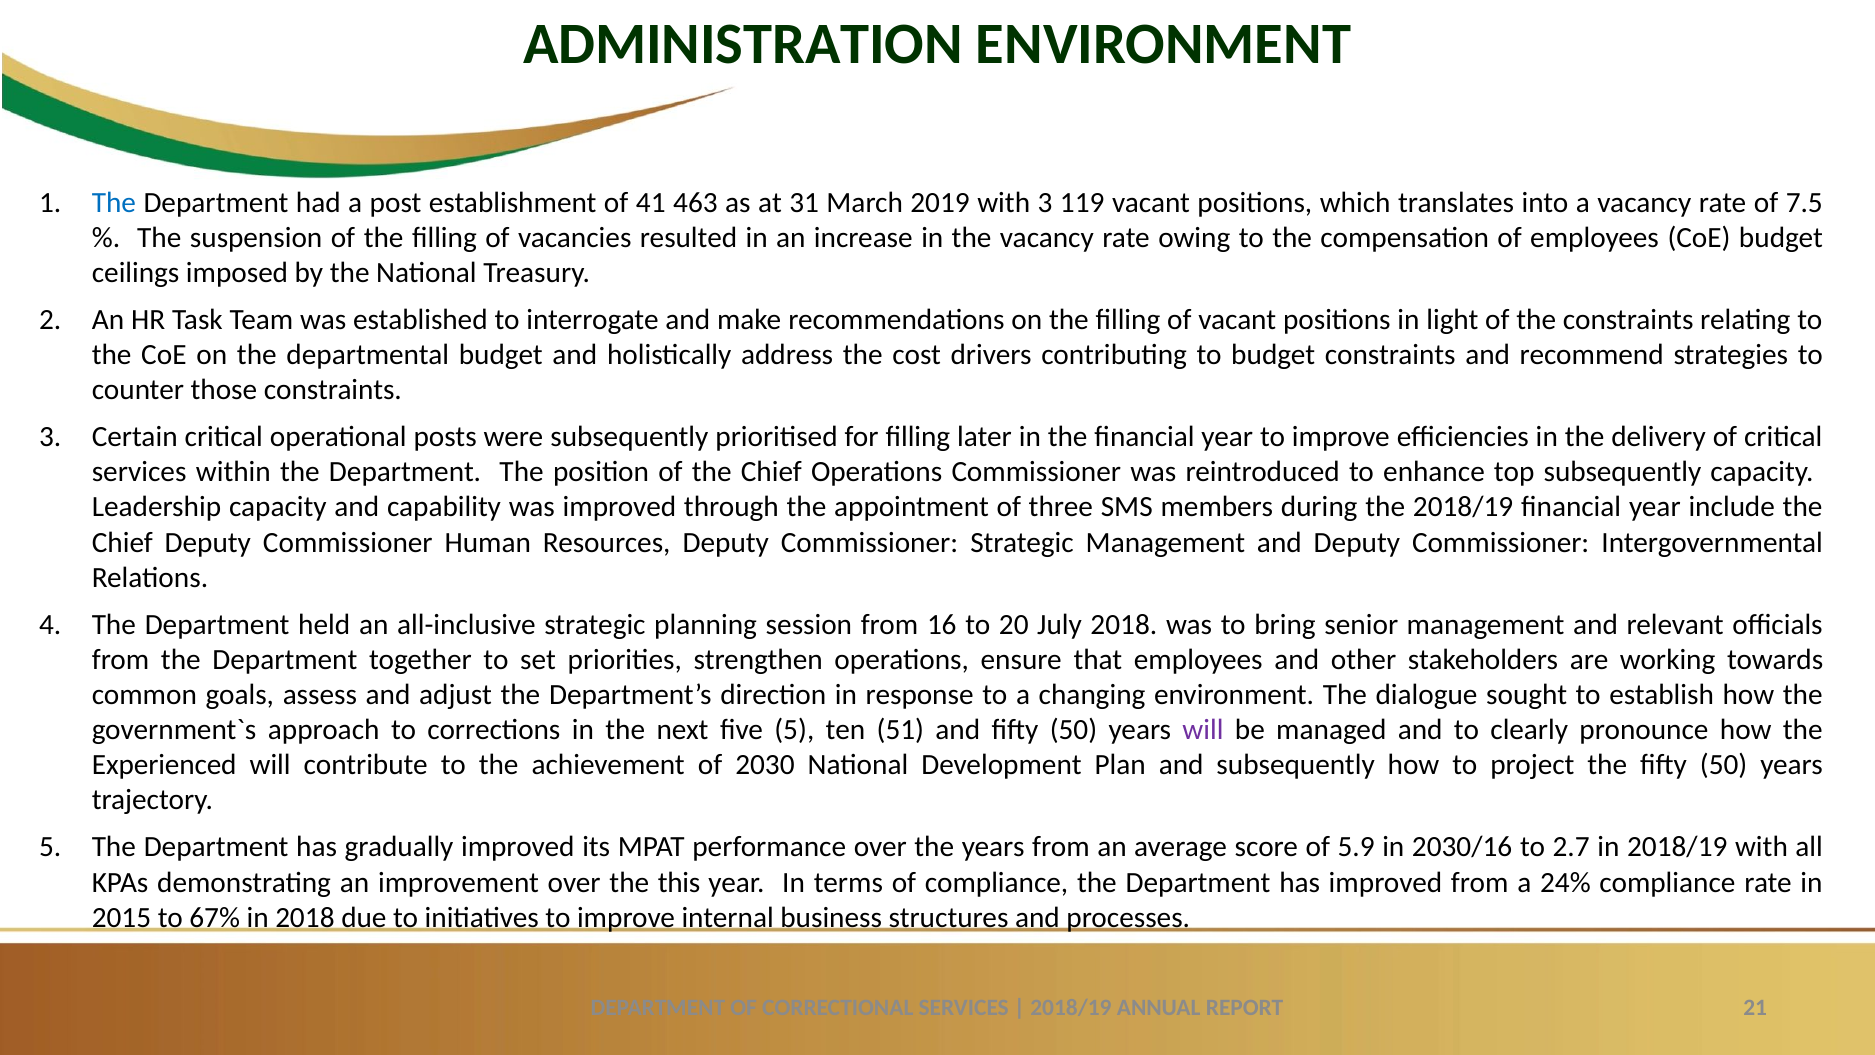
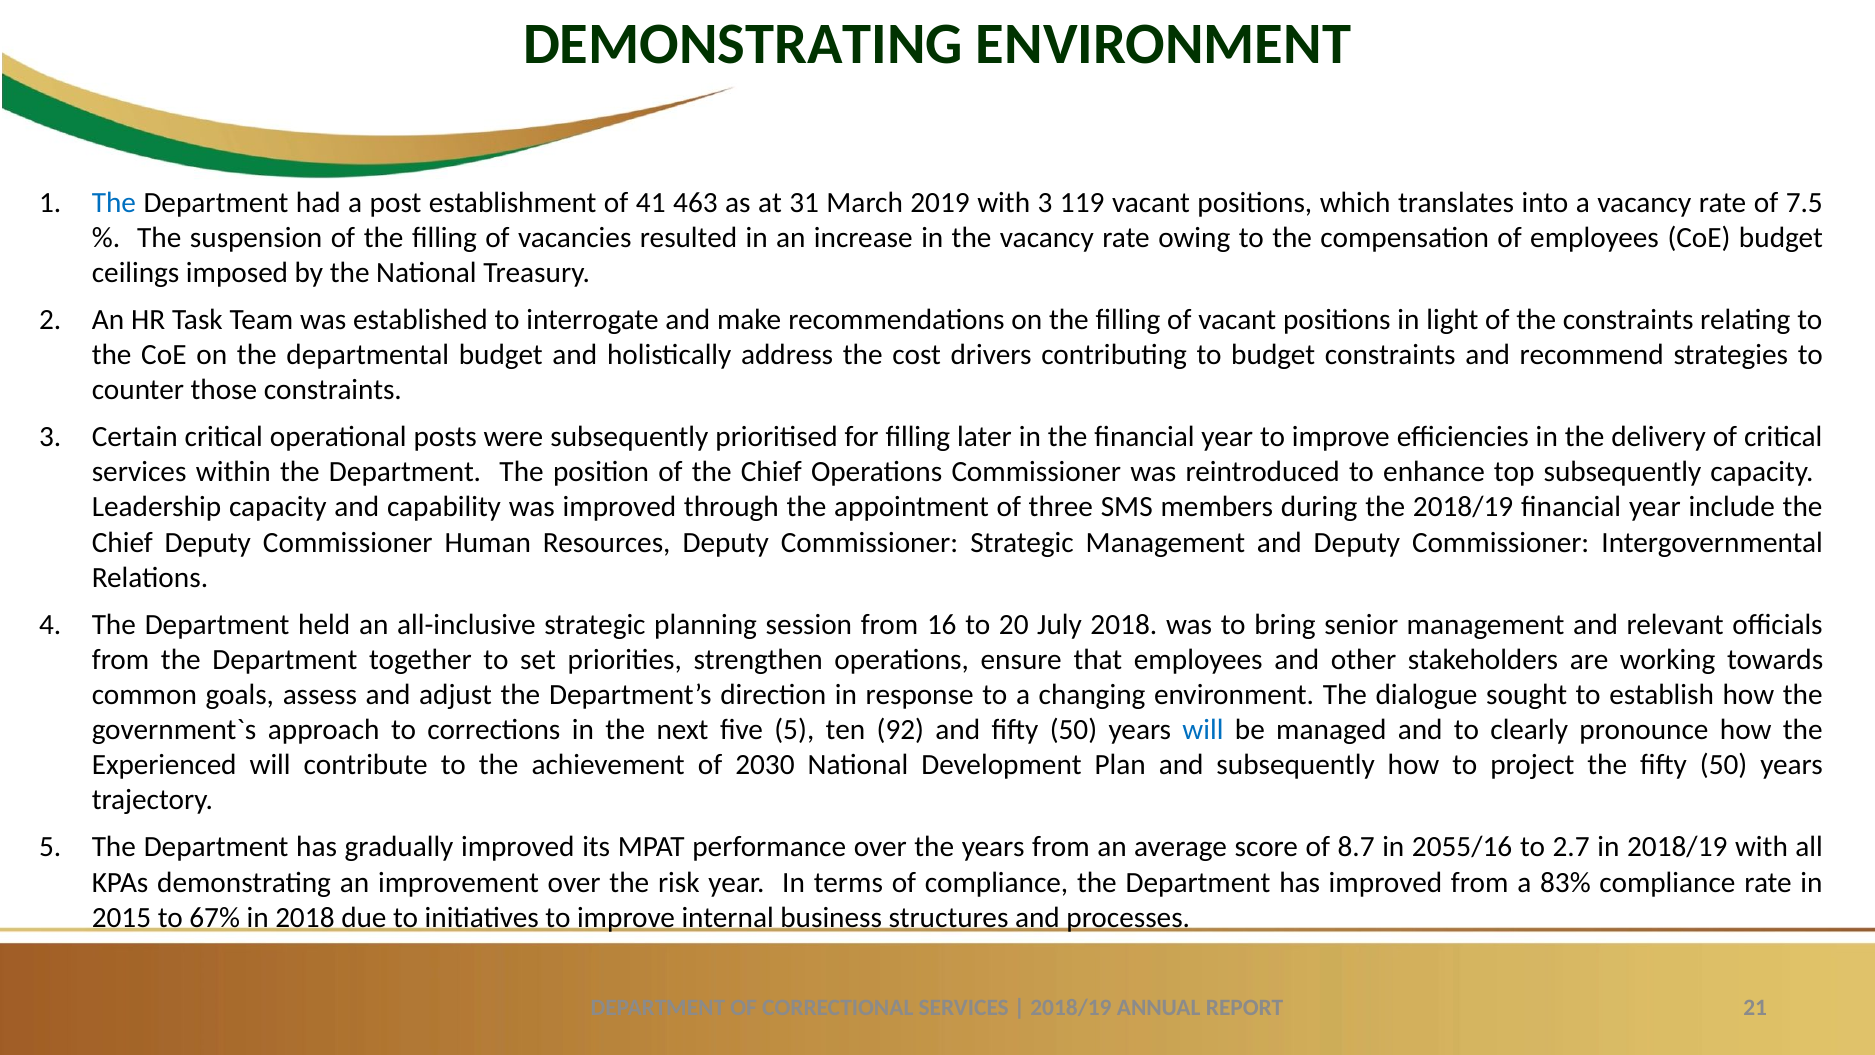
ADMINISTRATION at (743, 44): ADMINISTRATION -> DEMONSTRATING
51: 51 -> 92
will at (1203, 730) colour: purple -> blue
5.9: 5.9 -> 8.7
2030/16: 2030/16 -> 2055/16
this: this -> risk
24%: 24% -> 83%
